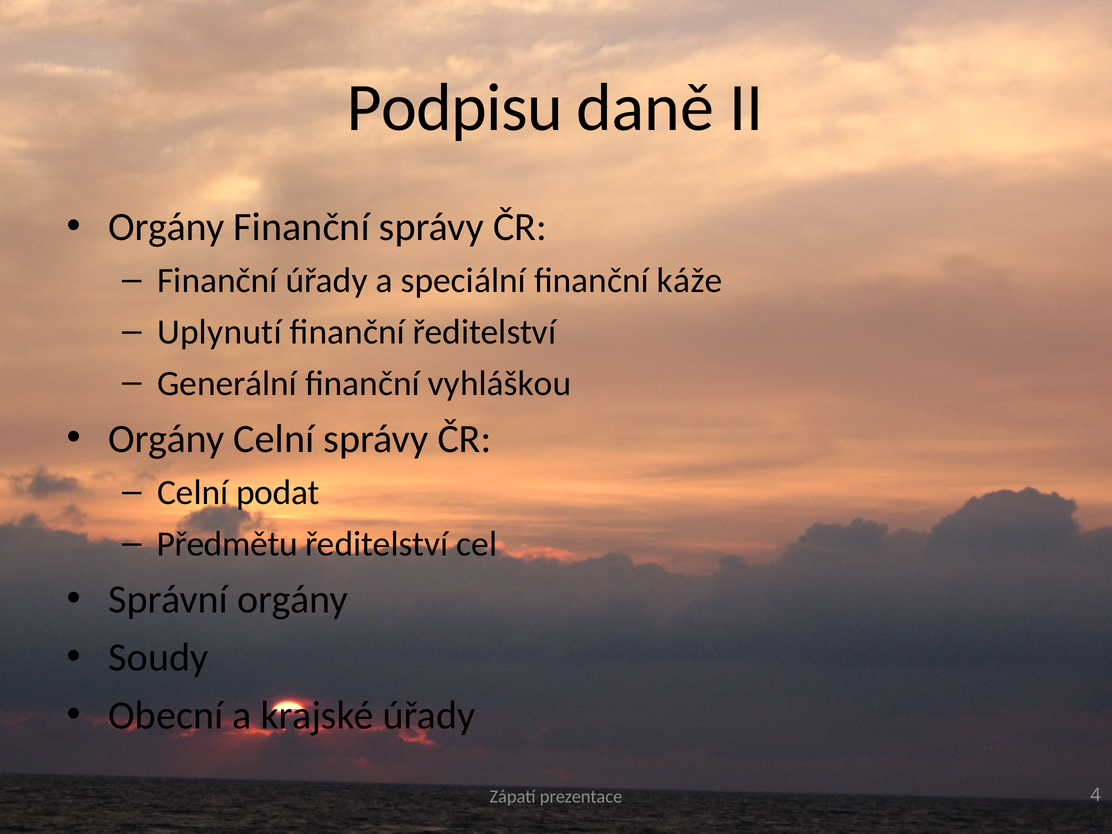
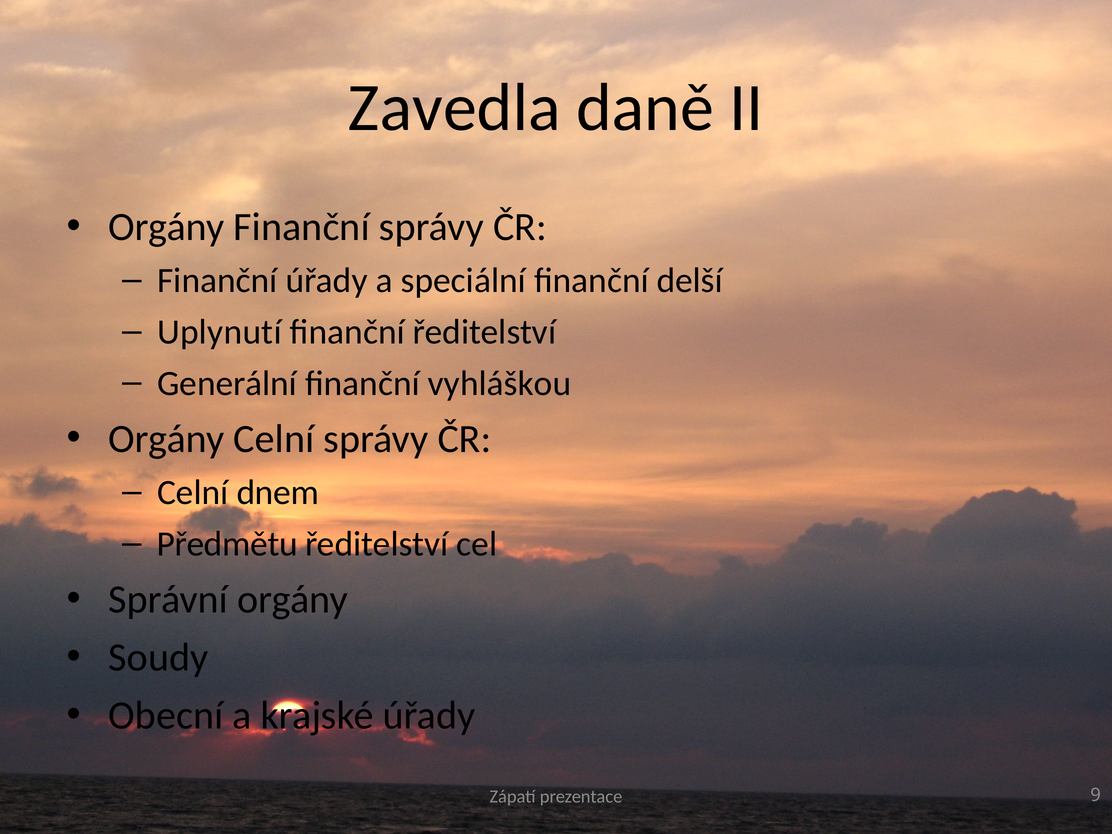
Podpisu: Podpisu -> Zavedla
káže: káže -> delší
podat: podat -> dnem
4: 4 -> 9
